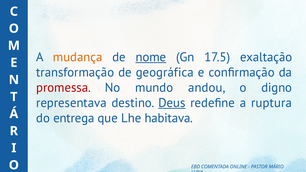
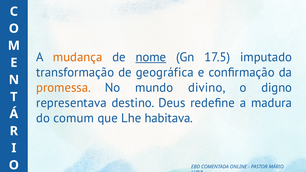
exaltação: exaltação -> imputado
promessa colour: red -> orange
andou: andou -> divino
Deus underline: present -> none
ruptura: ruptura -> madura
entrega: entrega -> comum
